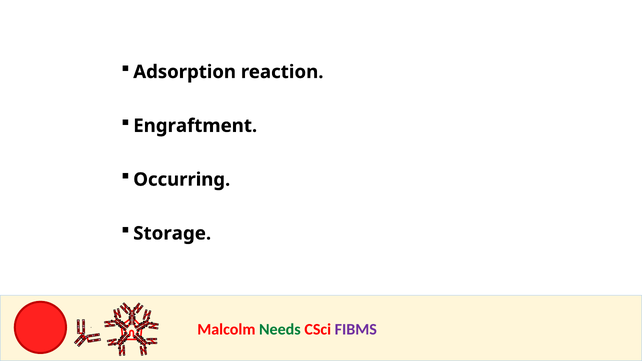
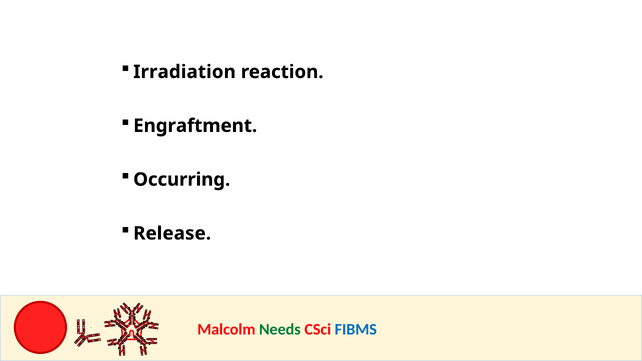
Adsorption: Adsorption -> Irradiation
Storage: Storage -> Release
FIBMS colour: purple -> blue
